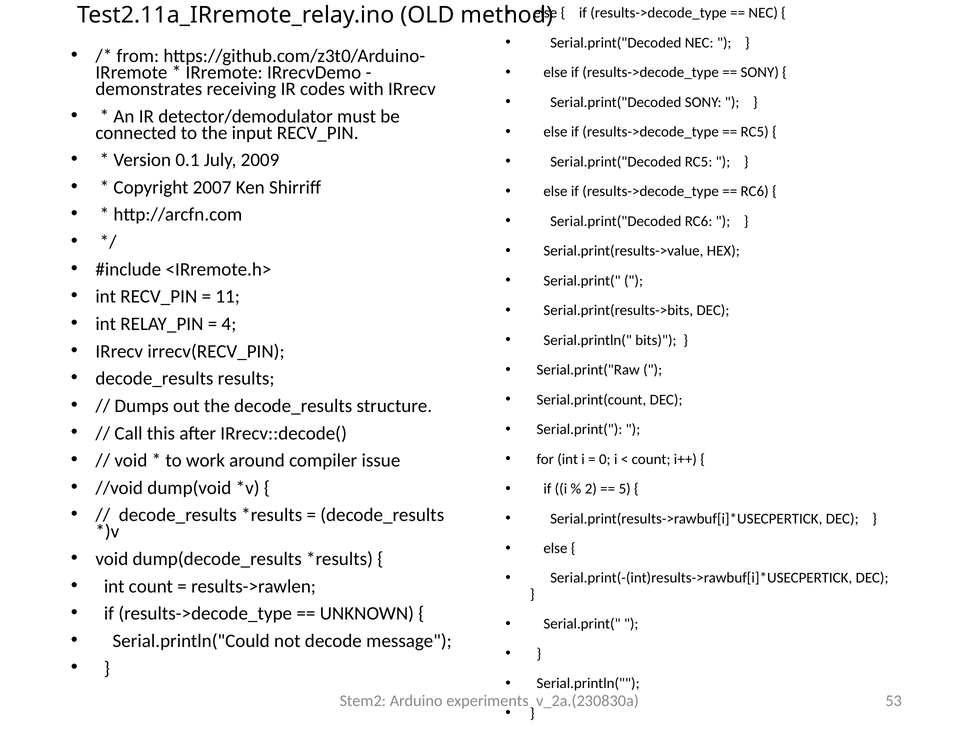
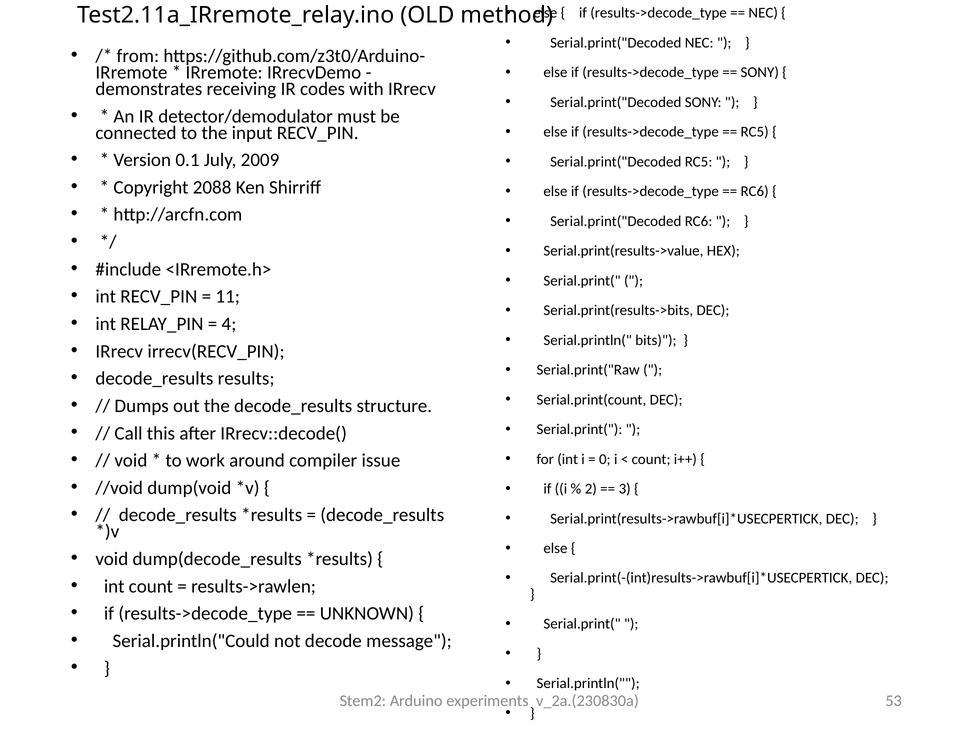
2007: 2007 -> 2088
5: 5 -> 3
